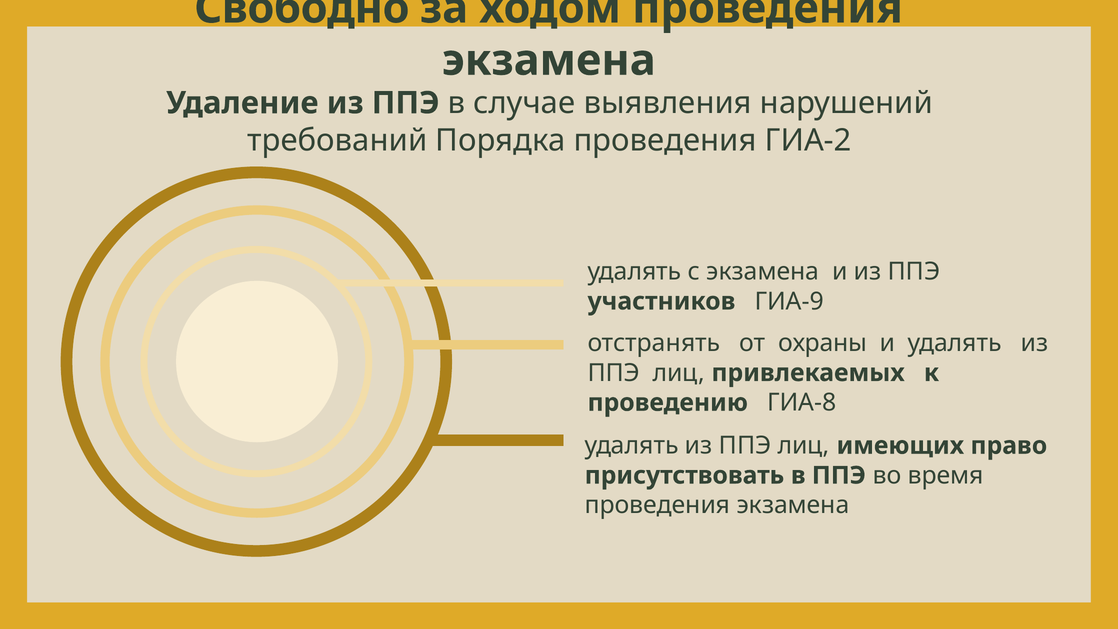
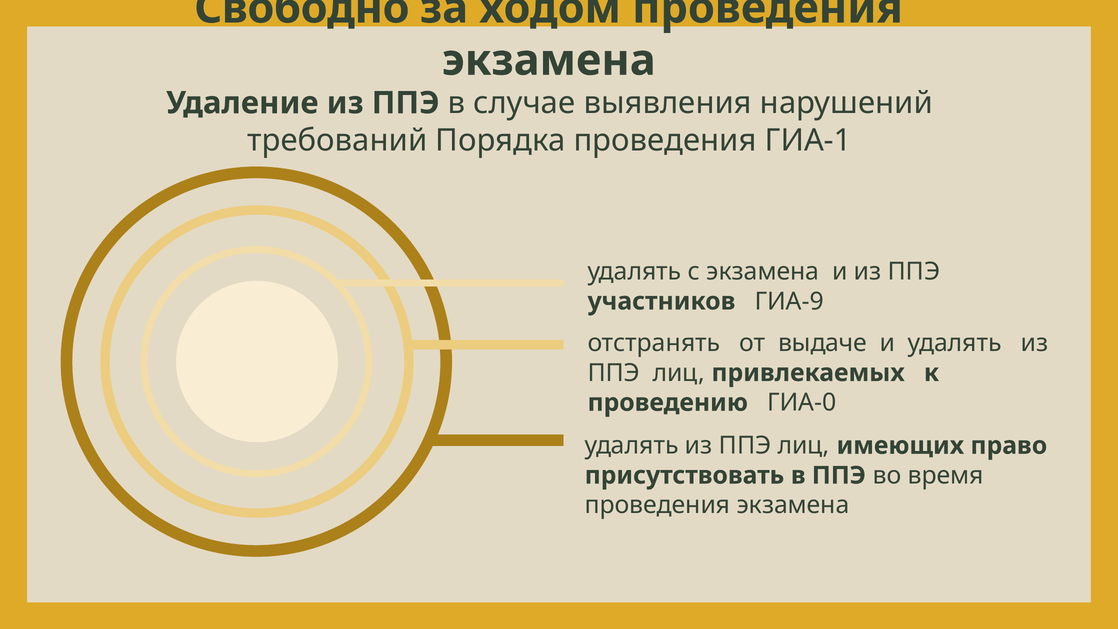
ГИА-2: ГИА-2 -> ГИА-1
охраны: охраны -> выдаче
ГИА-8: ГИА-8 -> ГИА-0
